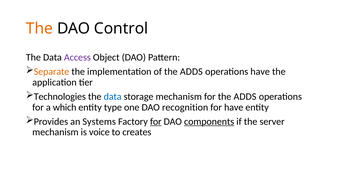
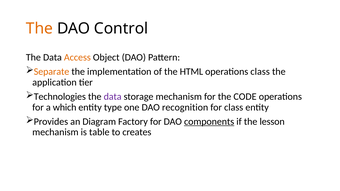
Access colour: purple -> orange
of the ADDS: ADDS -> HTML
operations have: have -> class
data at (113, 97) colour: blue -> purple
for the ADDS: ADDS -> CODE
for have: have -> class
Systems: Systems -> Diagram
for at (156, 122) underline: present -> none
server: server -> lesson
voice: voice -> table
